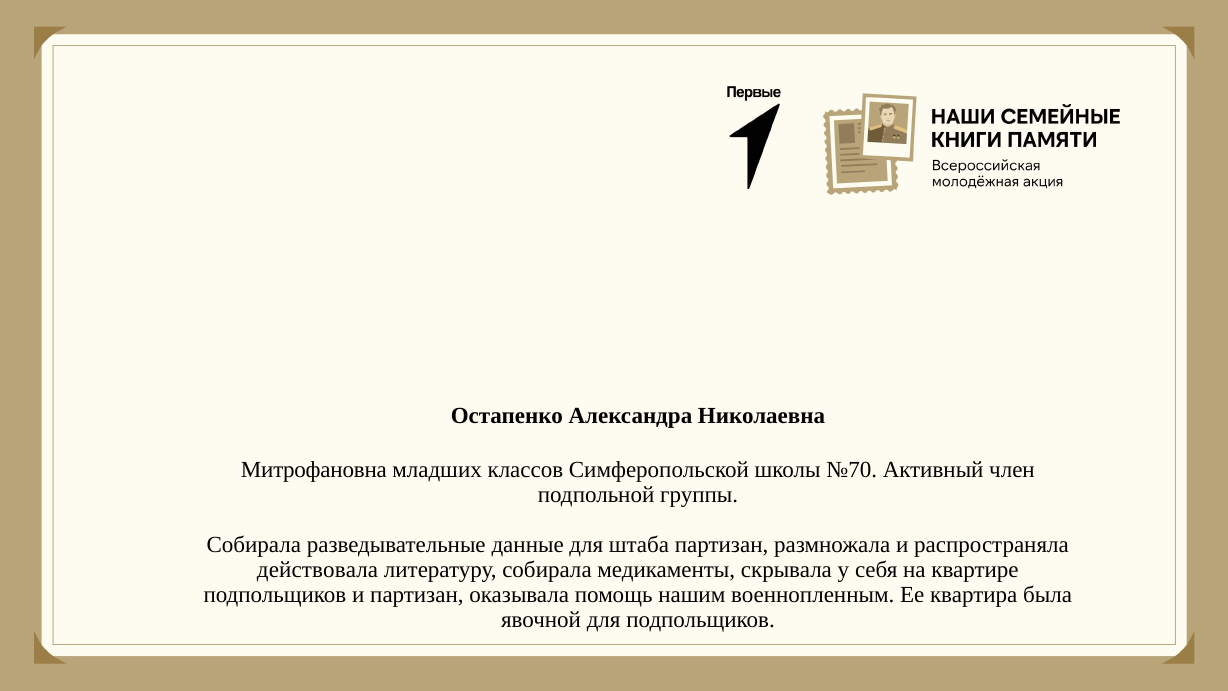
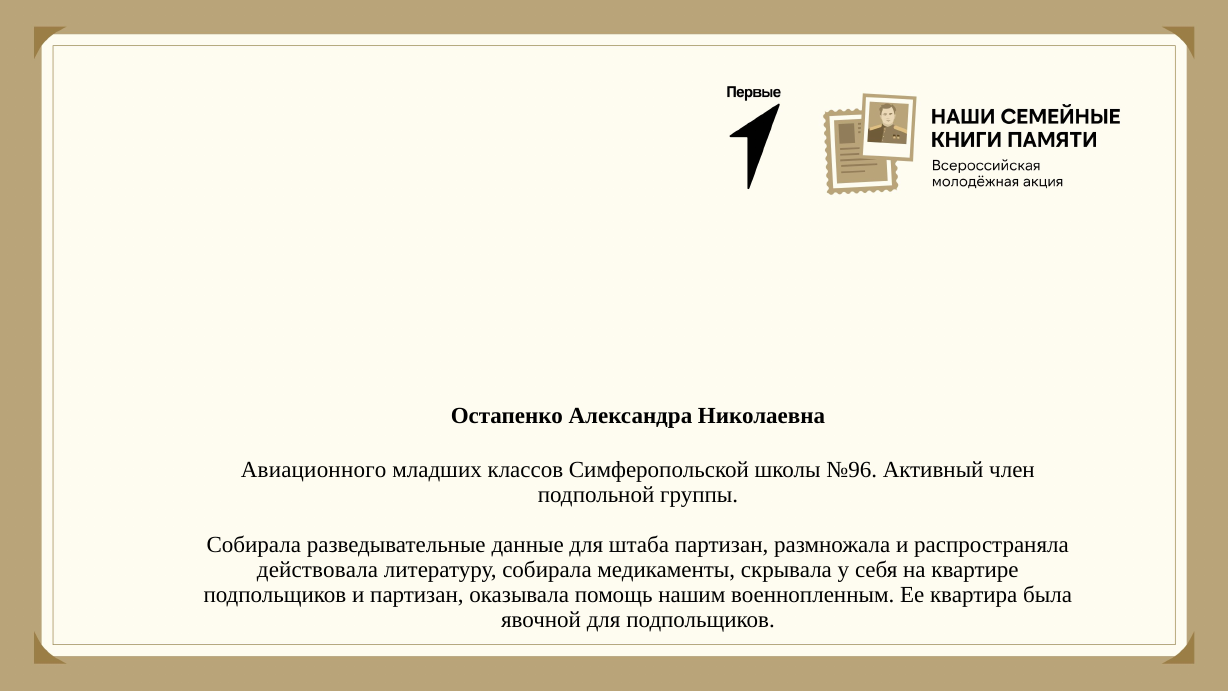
Митрофановна: Митрофановна -> Авиационного
№70: №70 -> №96
